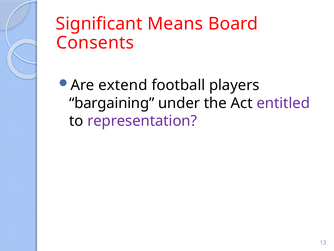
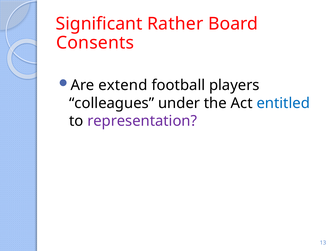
Means: Means -> Rather
bargaining: bargaining -> colleagues
entitled colour: purple -> blue
